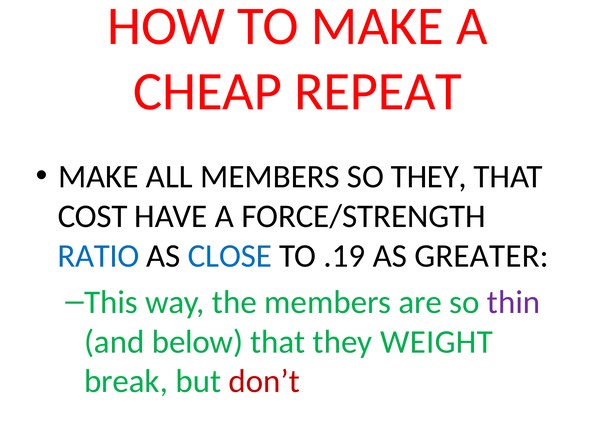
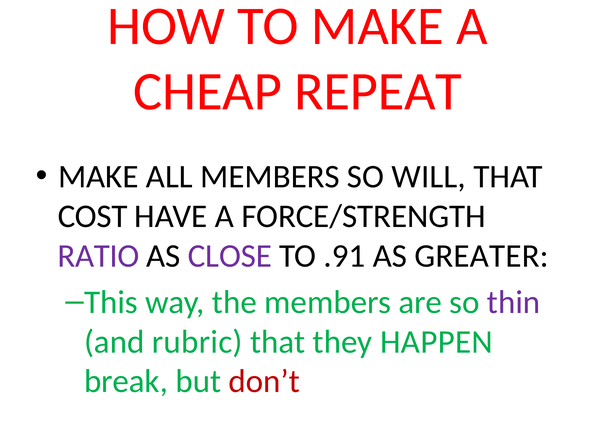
SO THEY: THEY -> WILL
RATIO colour: blue -> purple
CLOSE colour: blue -> purple
.19: .19 -> .91
below: below -> rubric
WEIGHT: WEIGHT -> HAPPEN
